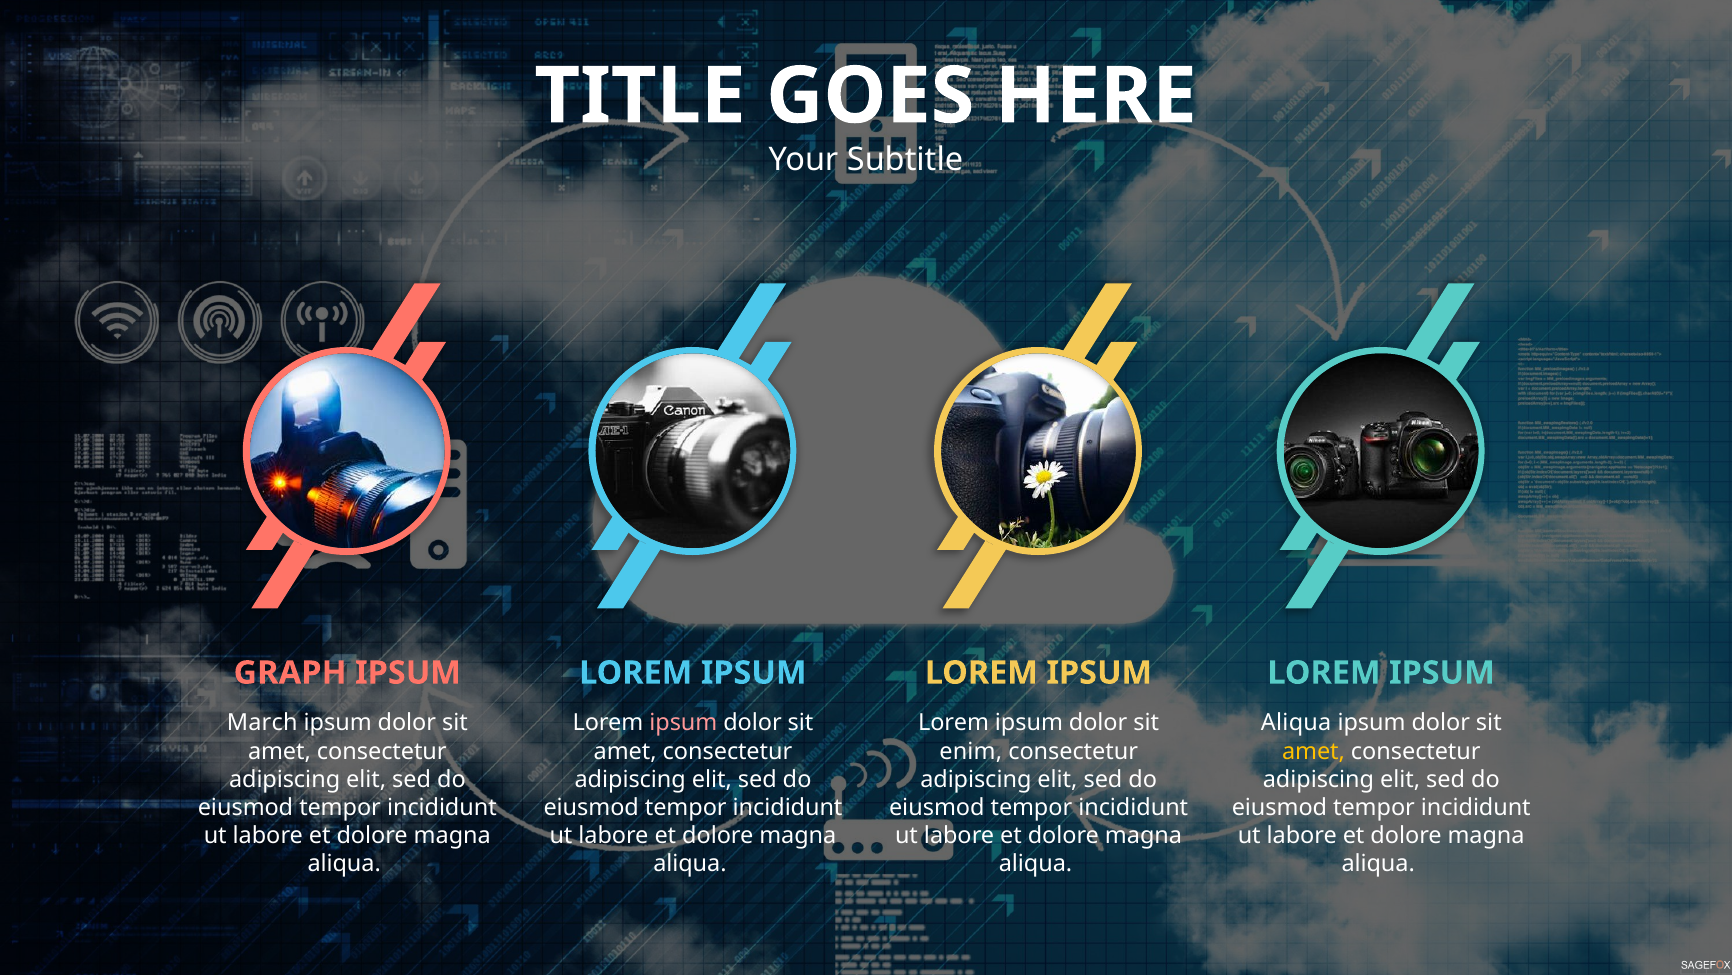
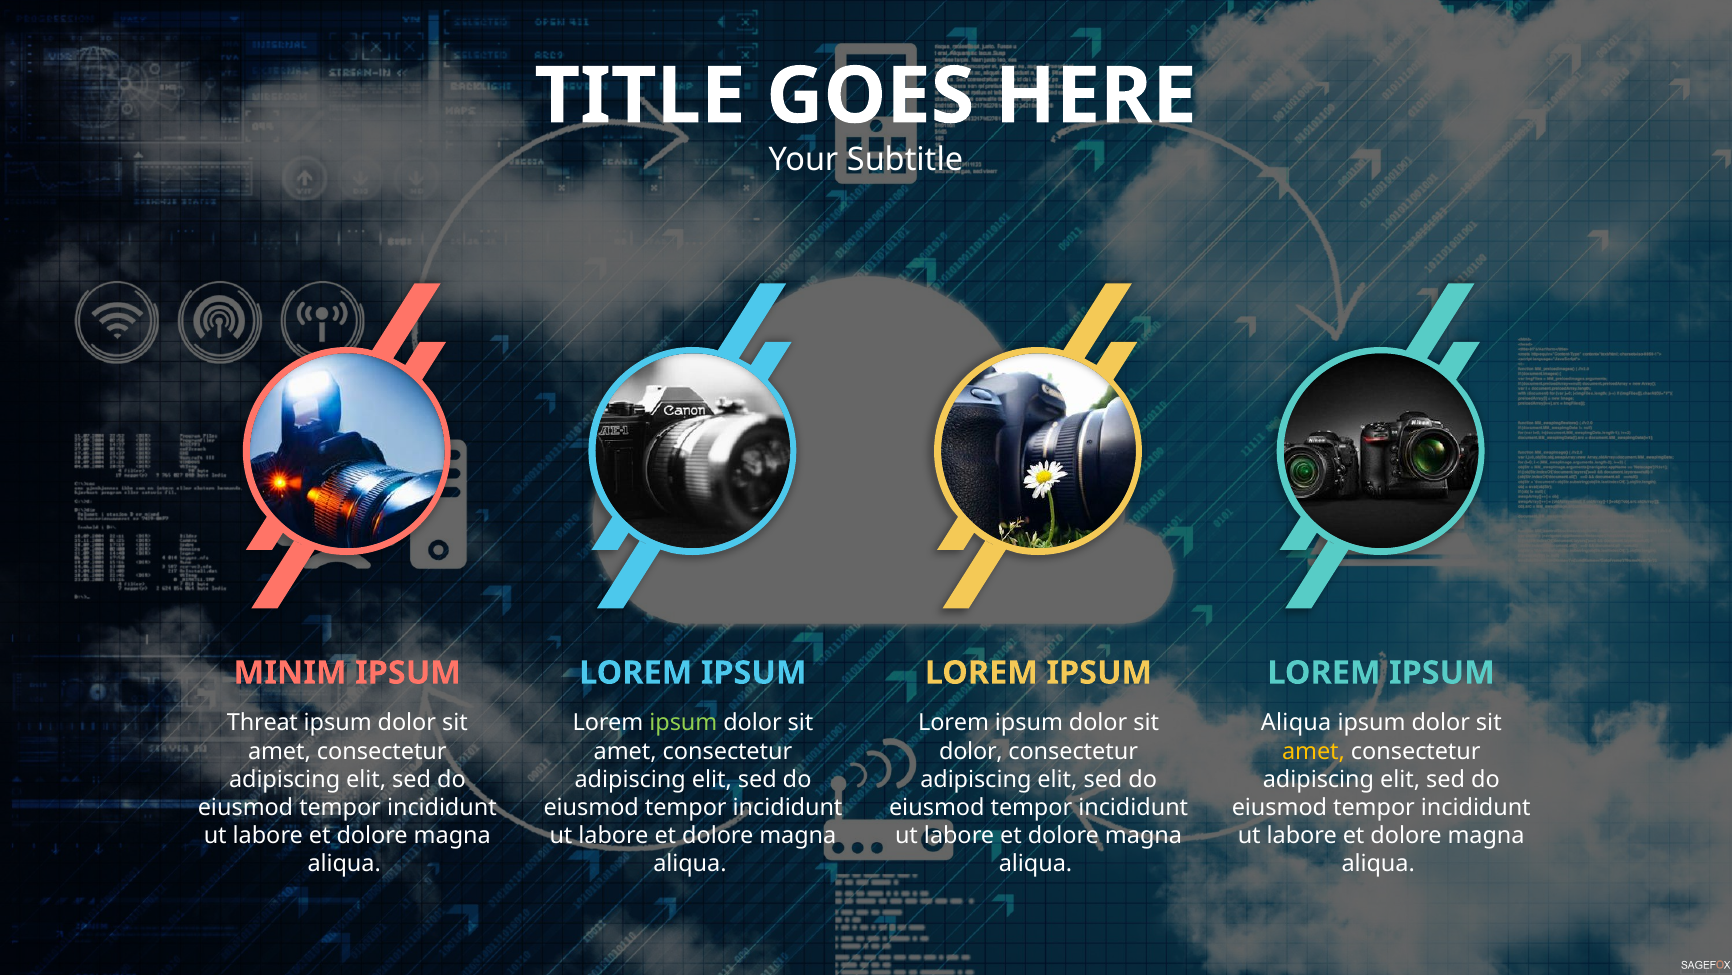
GRAPH: GRAPH -> MINIM
March: March -> Threat
ipsum at (683, 723) colour: pink -> light green
enim at (971, 751): enim -> dolor
